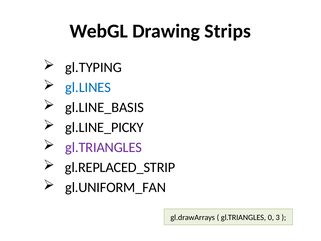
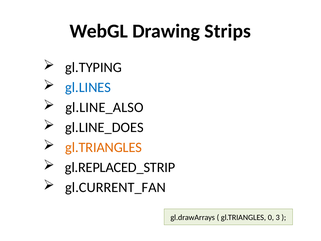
gl.LINE_BASIS: gl.LINE_BASIS -> gl.LINE_ALSO
gl.LINE_PICKY: gl.LINE_PICKY -> gl.LINE_DOES
gl.TRIANGLES at (104, 147) colour: purple -> orange
gl.UNIFORM_FAN: gl.UNIFORM_FAN -> gl.CURRENT_FAN
